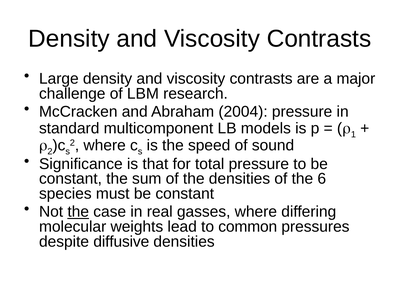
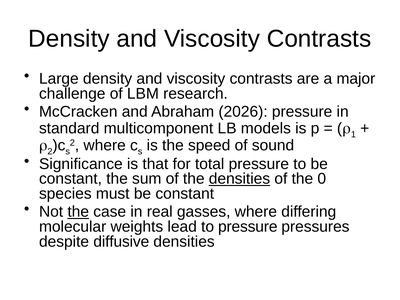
2004: 2004 -> 2026
densities at (239, 179) underline: none -> present
6: 6 -> 0
to common: common -> pressure
